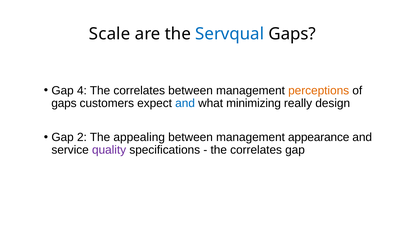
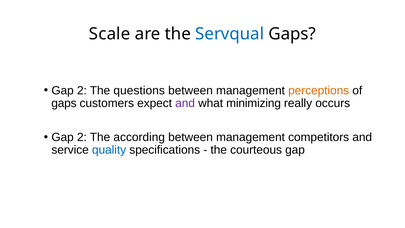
4 at (82, 90): 4 -> 2
correlates at (139, 90): correlates -> questions
and at (185, 103) colour: blue -> purple
design: design -> occurs
appealing: appealing -> according
appearance: appearance -> competitors
quality colour: purple -> blue
correlates at (256, 150): correlates -> courteous
